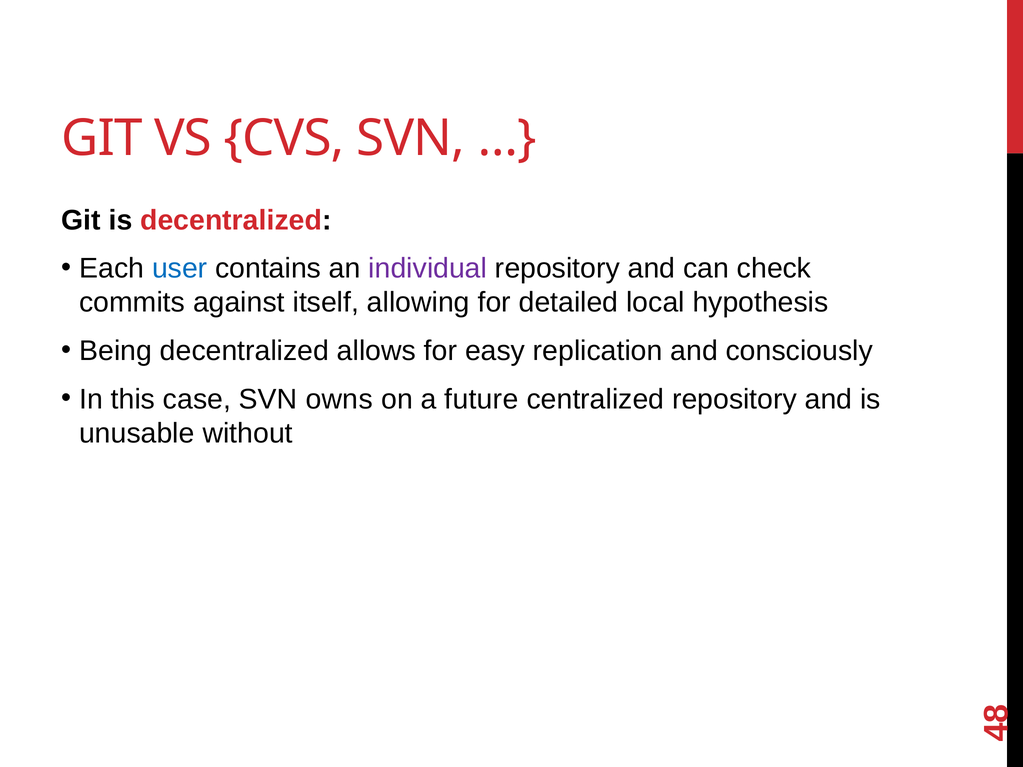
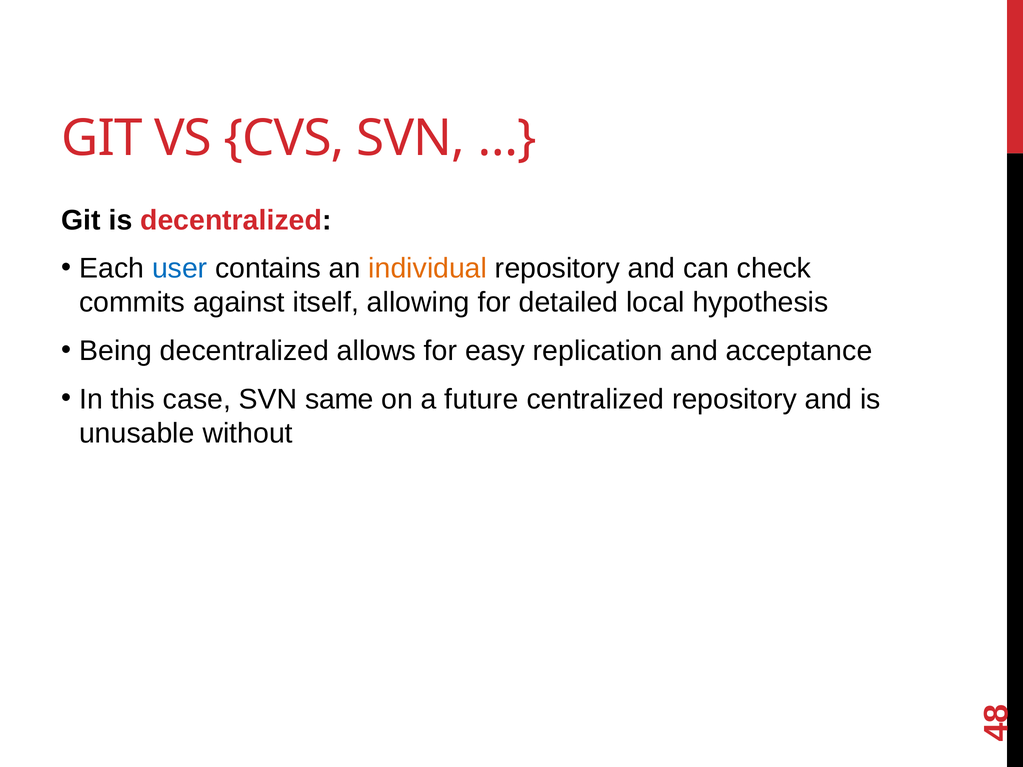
individual colour: purple -> orange
consciously: consciously -> acceptance
owns: owns -> same
